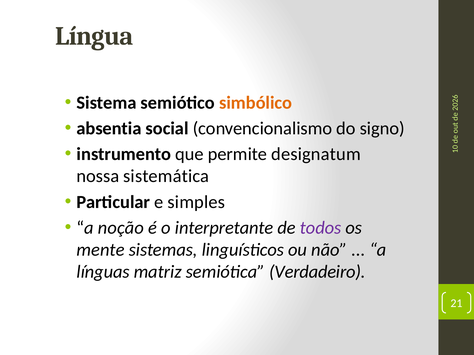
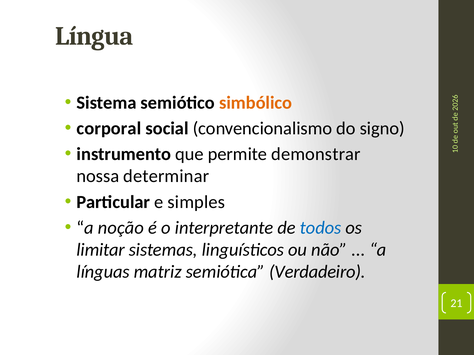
absentia: absentia -> corporal
designatum: designatum -> demonstrar
sistemática: sistemática -> determinar
todos colour: purple -> blue
mente: mente -> limitar
